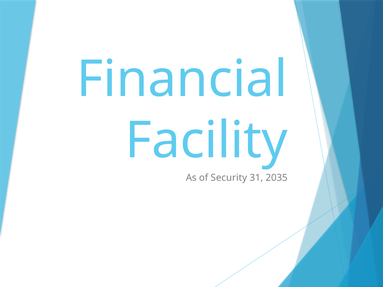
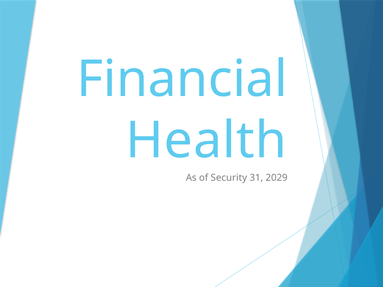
Facility: Facility -> Health
2035: 2035 -> 2029
